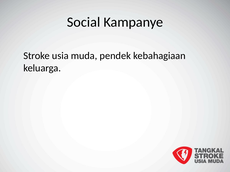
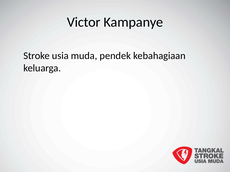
Social: Social -> Victor
